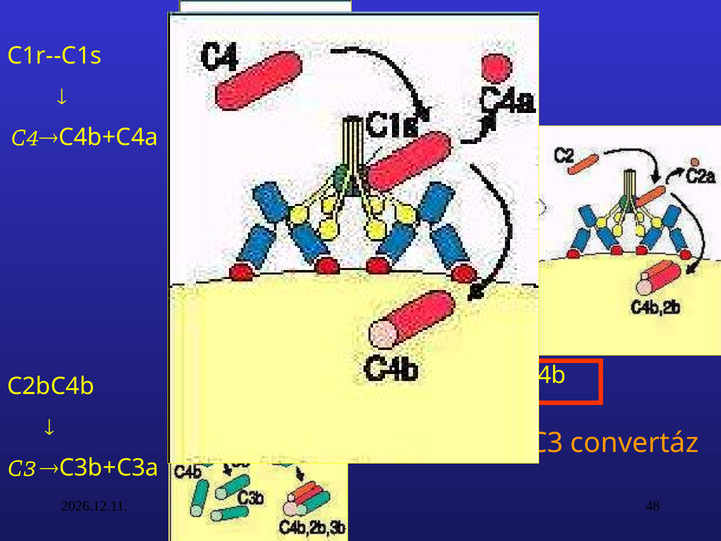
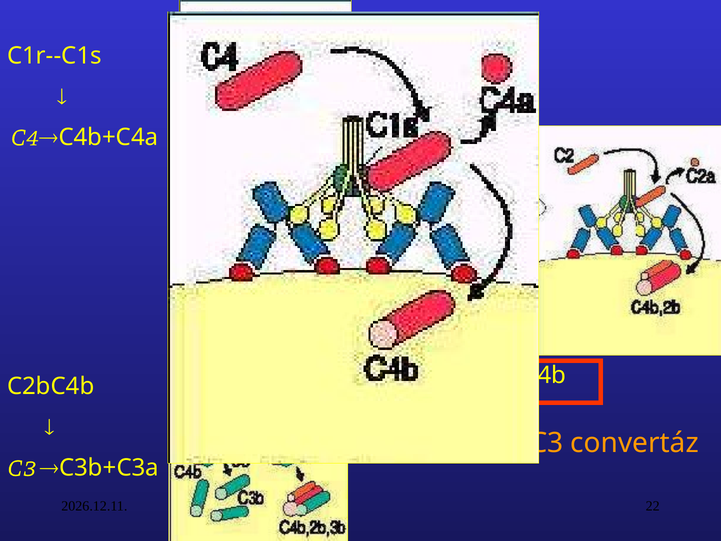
48: 48 -> 22
